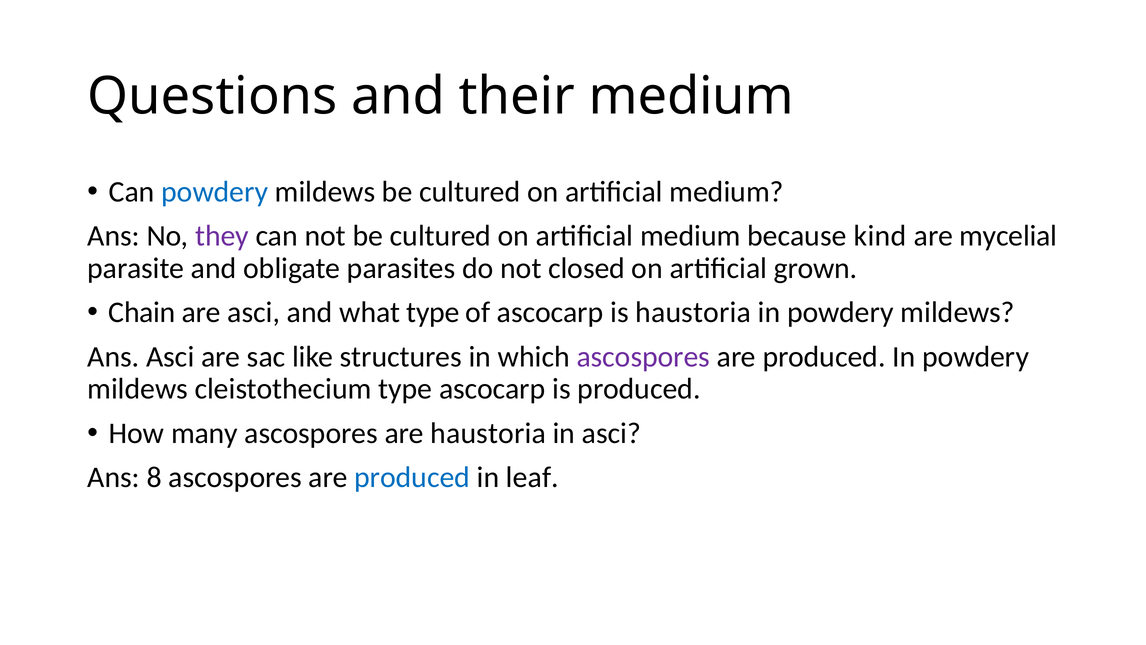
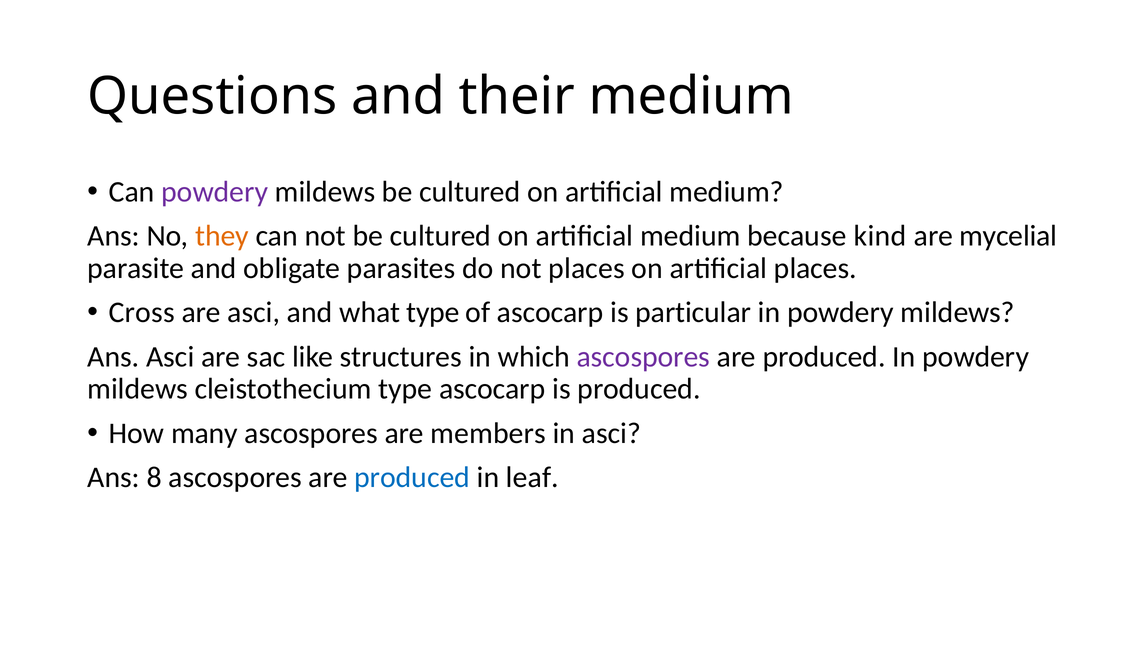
powdery at (215, 192) colour: blue -> purple
they colour: purple -> orange
not closed: closed -> places
artificial grown: grown -> places
Chain: Chain -> Cross
is haustoria: haustoria -> particular
are haustoria: haustoria -> members
